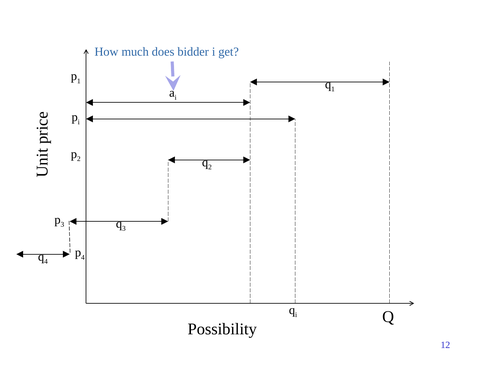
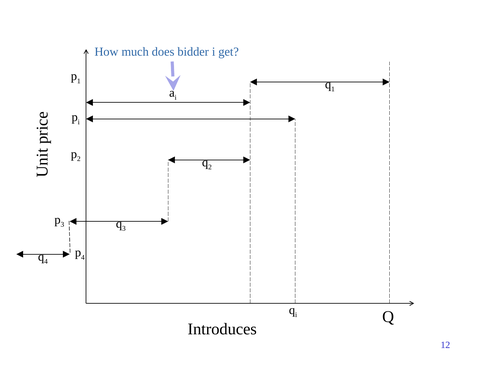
Possibility: Possibility -> Introduces
